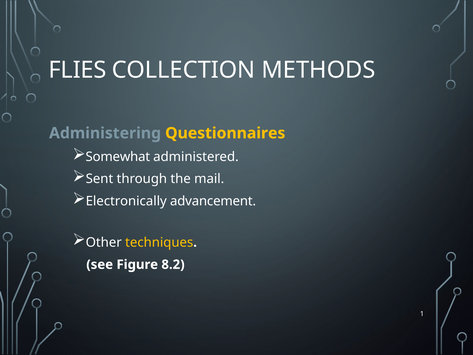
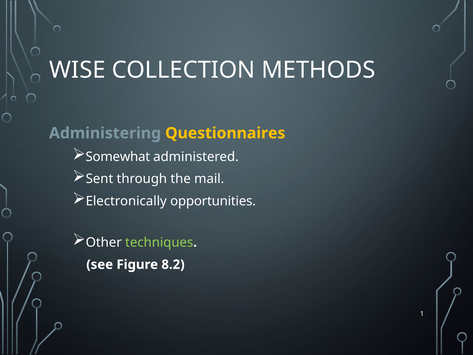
FLIES: FLIES -> WISE
advancement: advancement -> opportunities
techniques colour: yellow -> light green
